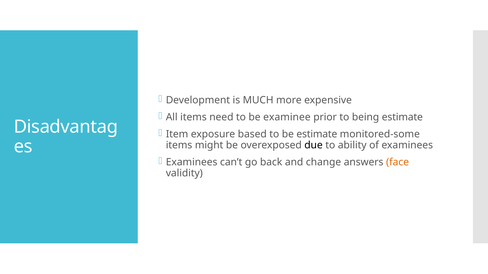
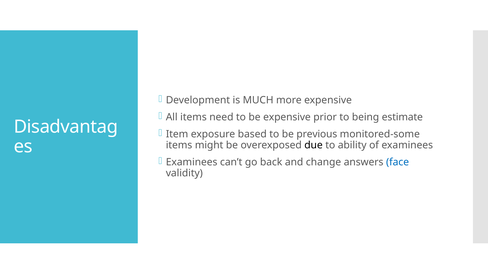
be examinee: examinee -> expensive
be estimate: estimate -> previous
face colour: orange -> blue
